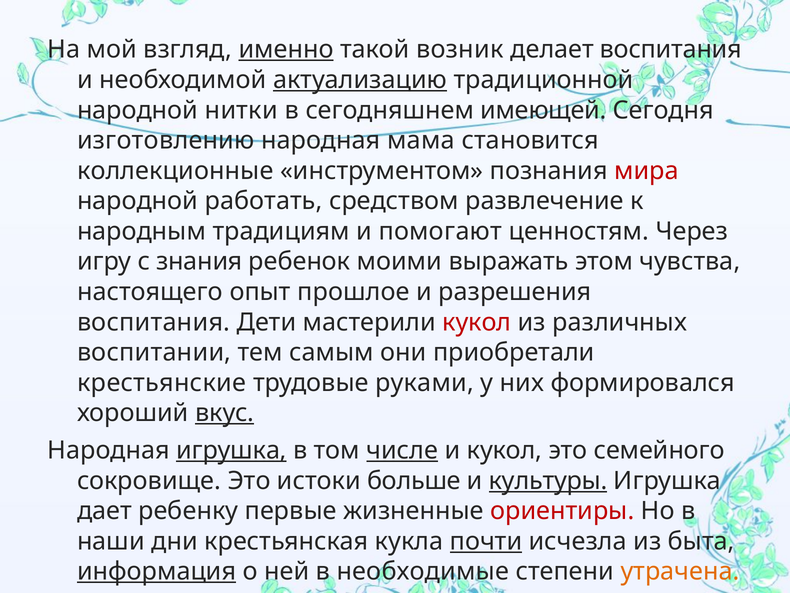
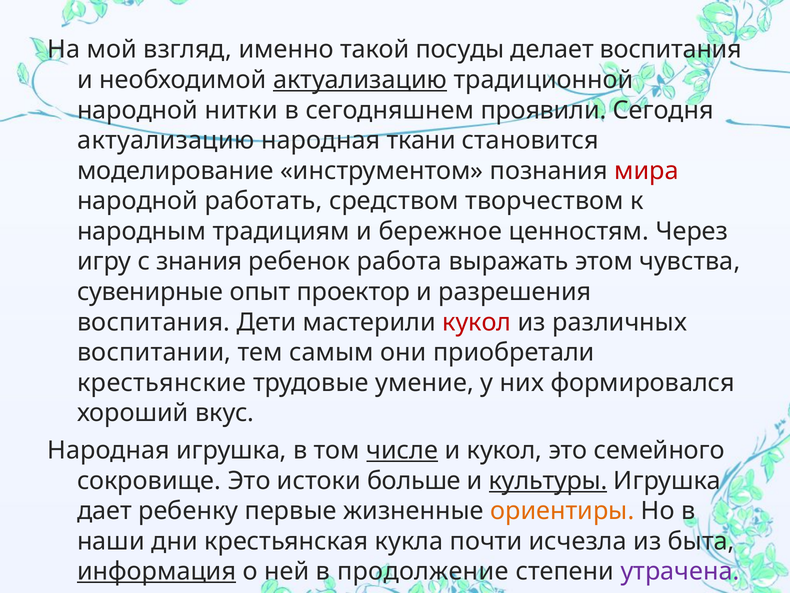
именно underline: present -> none
возник: возник -> посуды
имеющей: имеющей -> проявили
изготовлению at (166, 140): изготовлению -> актуализацию
мама: мама -> ткани
коллекционные: коллекционные -> моделирование
развлечение: развлечение -> творчеством
помогают: помогают -> бережное
моими: моими -> работа
настоящего: настоящего -> сувенирные
прошлое: прошлое -> проектор
руками: руками -> умение
вкус underline: present -> none
игрушка at (231, 450) underline: present -> none
ориентиры colour: red -> orange
почти underline: present -> none
необходимые: необходимые -> продолжение
утрачена colour: orange -> purple
